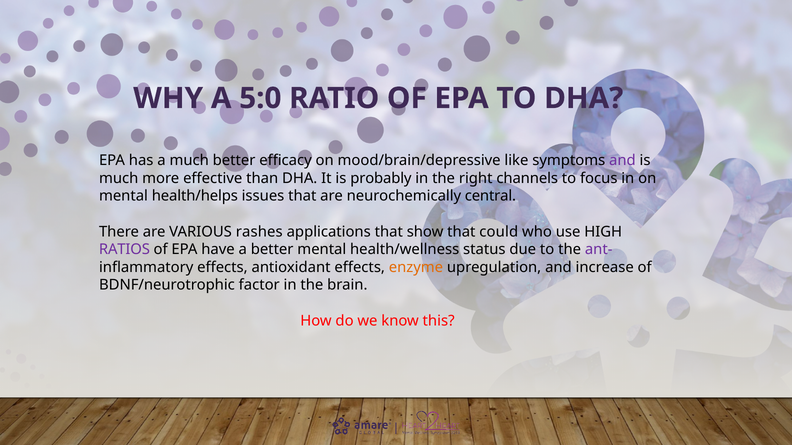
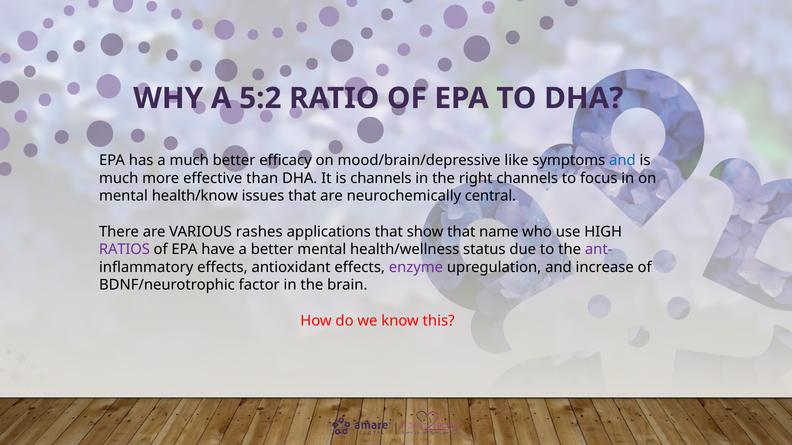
5:0: 5:0 -> 5:2
and at (622, 161) colour: purple -> blue
is probably: probably -> channels
health/helps: health/helps -> health/know
could: could -> name
enzyme colour: orange -> purple
